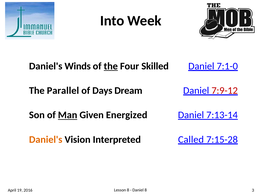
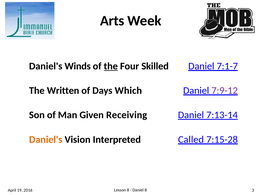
Into: Into -> Arts
7:1-0: 7:1-0 -> 7:1-7
Parallel: Parallel -> Written
Dream: Dream -> Which
7:9-12 colour: red -> purple
Man underline: present -> none
Energized: Energized -> Receiving
